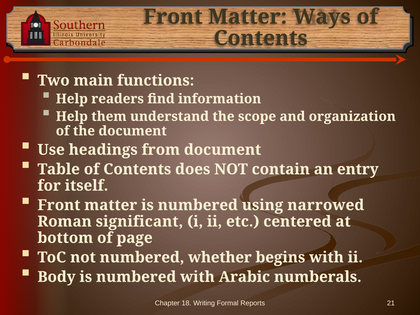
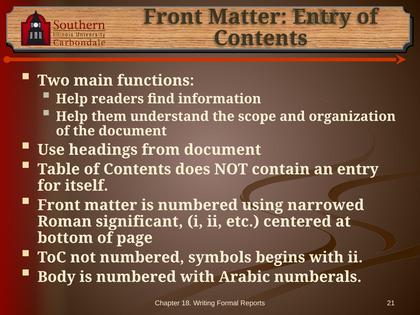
Matter Ways: Ways -> Entry
whether: whether -> symbols
